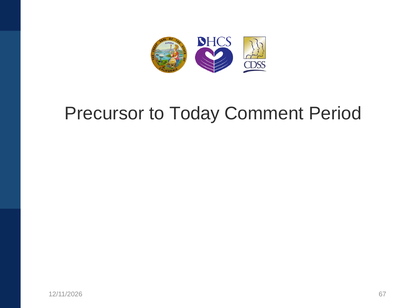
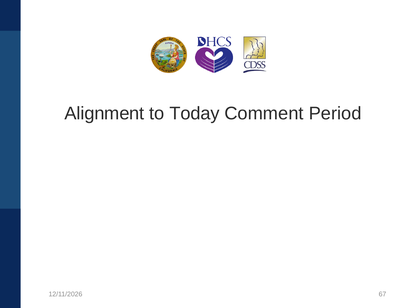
Precursor: Precursor -> Alignment
